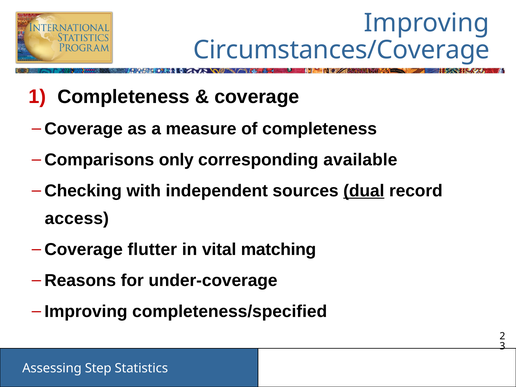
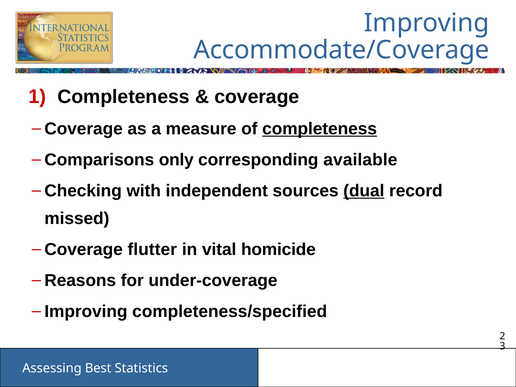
Circumstances/Coverage: Circumstances/Coverage -> Accommodate/Coverage
completeness at (320, 129) underline: none -> present
access: access -> missed
matching: matching -> homicide
Step: Step -> Best
